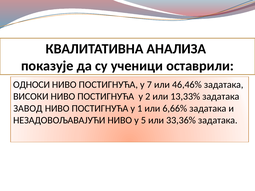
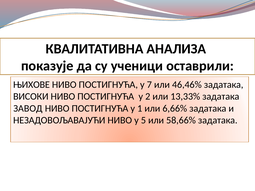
ОДНОСИ: ОДНОСИ -> ЊИХОВЕ
33,36%: 33,36% -> 58,66%
